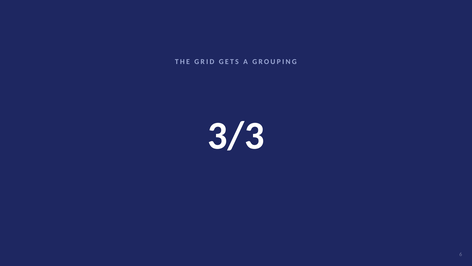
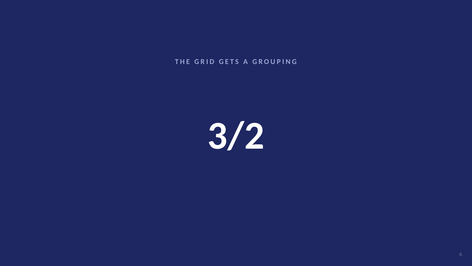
3/3: 3/3 -> 3/2
